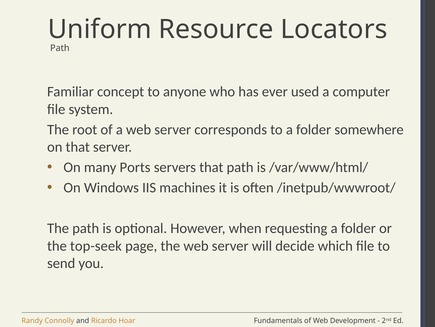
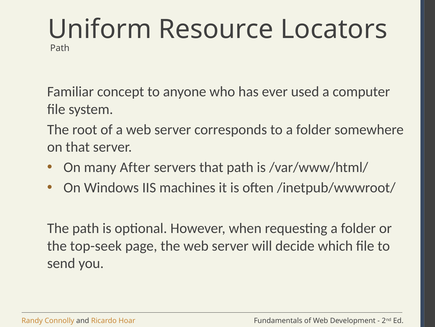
Ports: Ports -> After
